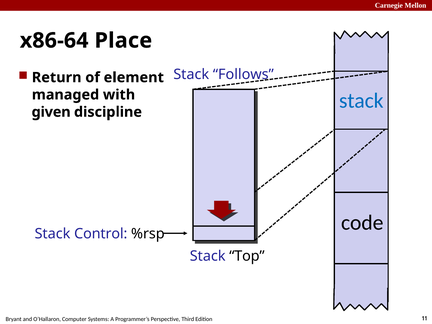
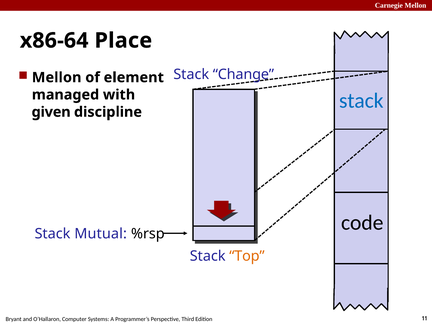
Follows: Follows -> Change
Return at (57, 77): Return -> Mellon
Control: Control -> Mutual
Top colour: black -> orange
